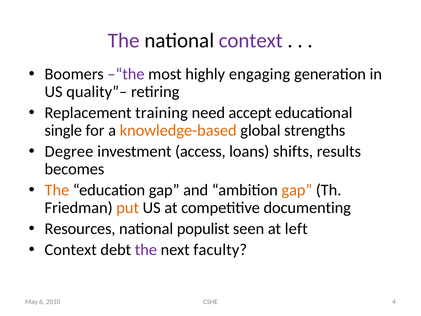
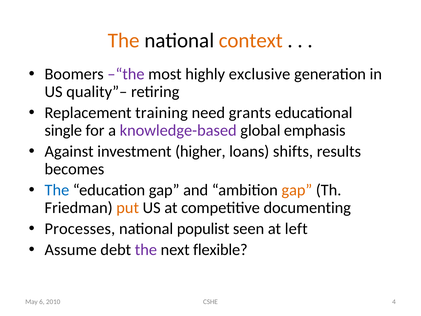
The at (124, 40) colour: purple -> orange
context at (251, 40) colour: purple -> orange
engaging: engaging -> exclusive
accept: accept -> grants
knowledge-based colour: orange -> purple
strengths: strengths -> emphasis
Degree: Degree -> Against
access: access -> higher
The at (57, 190) colour: orange -> blue
Resources: Resources -> Processes
Context at (71, 250): Context -> Assume
faculty: faculty -> flexible
